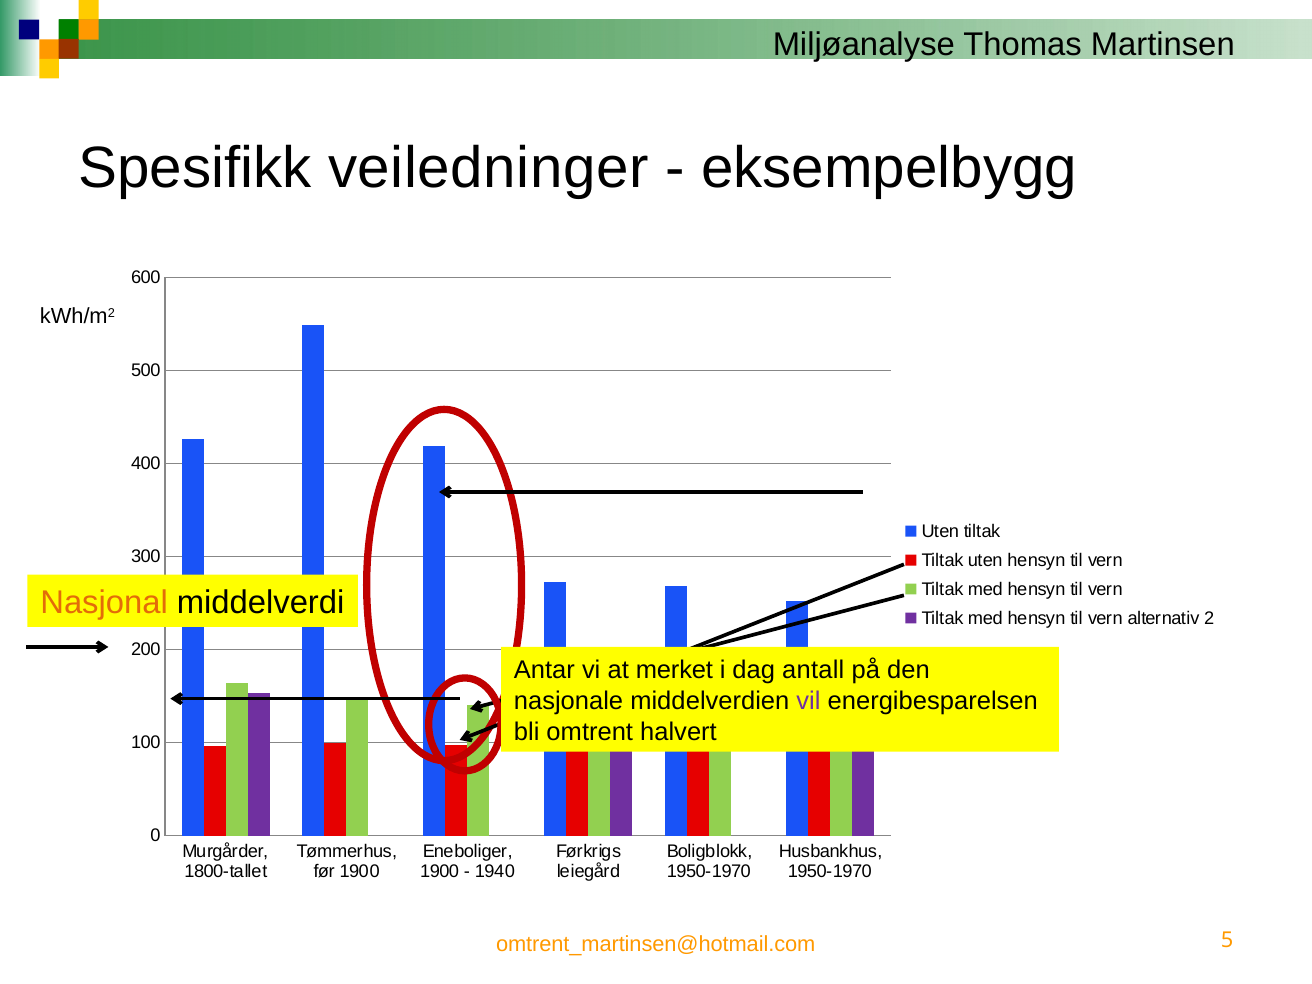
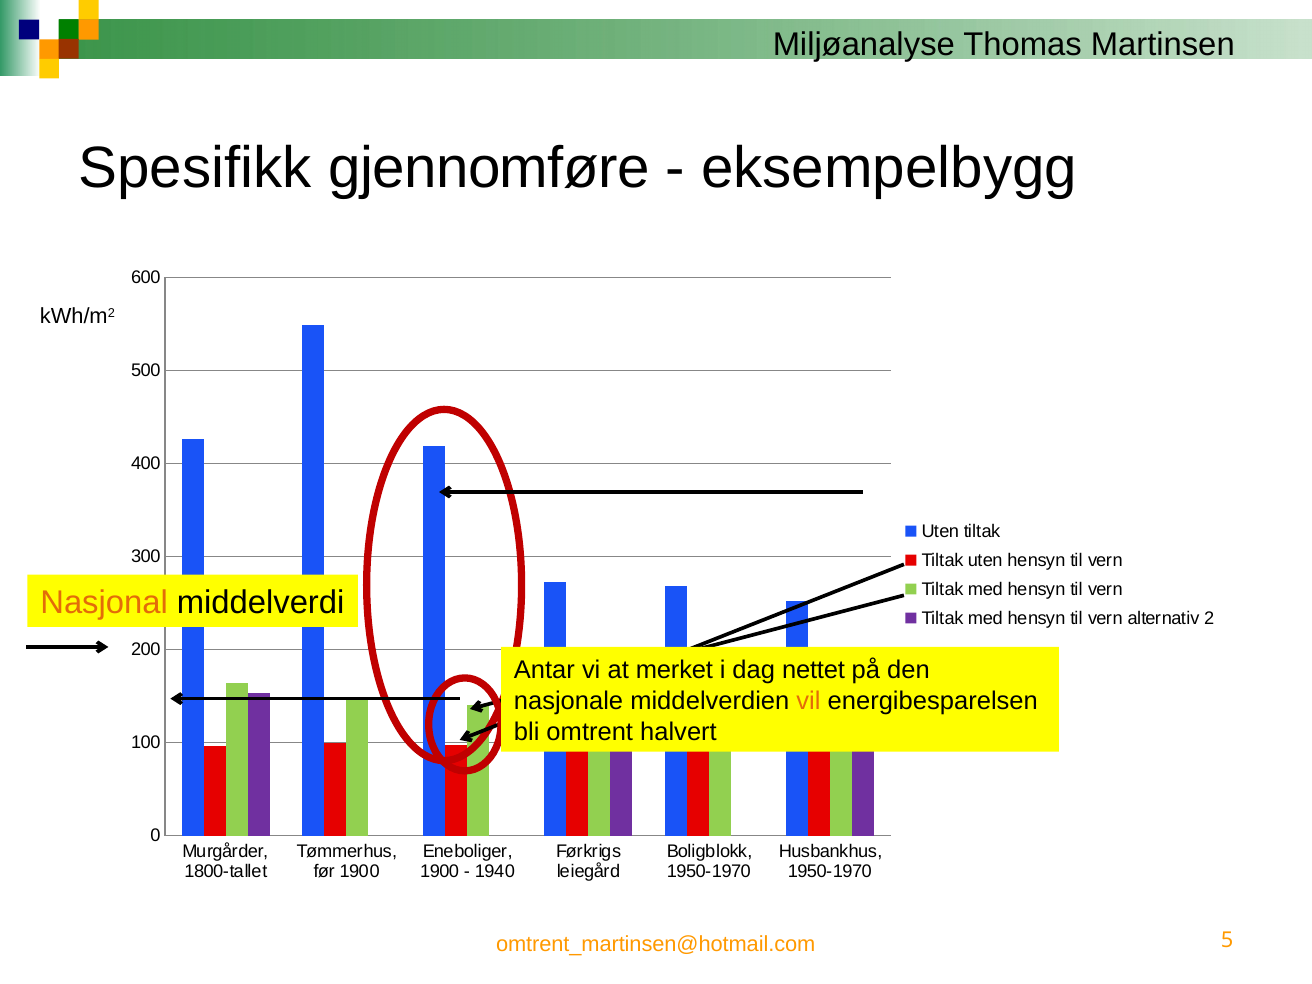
veiledninger: veiledninger -> gjennomføre
antall: antall -> nettet
vil colour: purple -> orange
